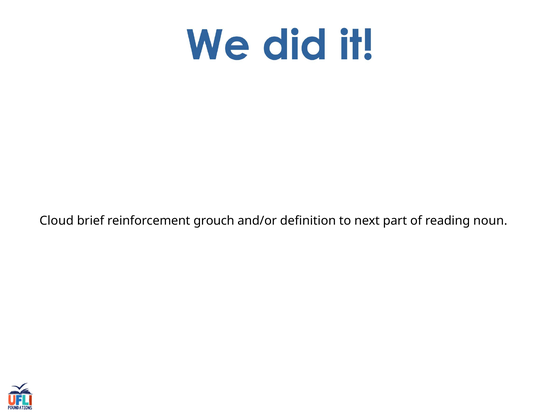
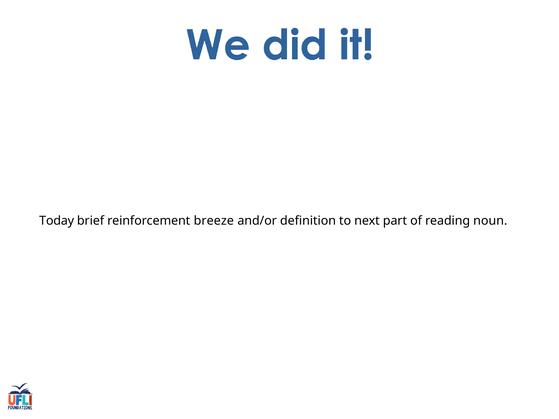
Cloud: Cloud -> Today
grouch: grouch -> breeze
